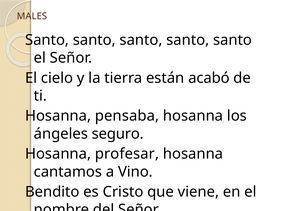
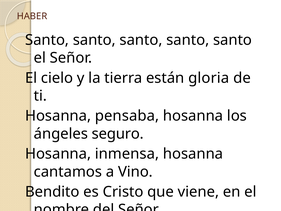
MALES: MALES -> HABER
acabó: acabó -> gloria
profesar: profesar -> inmensa
